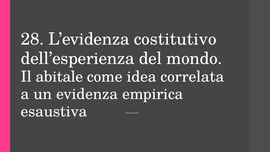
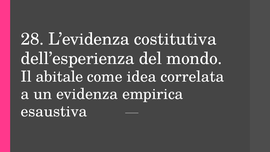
costitutivo: costitutivo -> costitutiva
